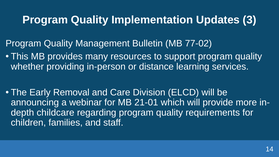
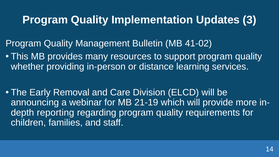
77-02: 77-02 -> 41-02
21-01: 21-01 -> 21-19
childcare: childcare -> reporting
